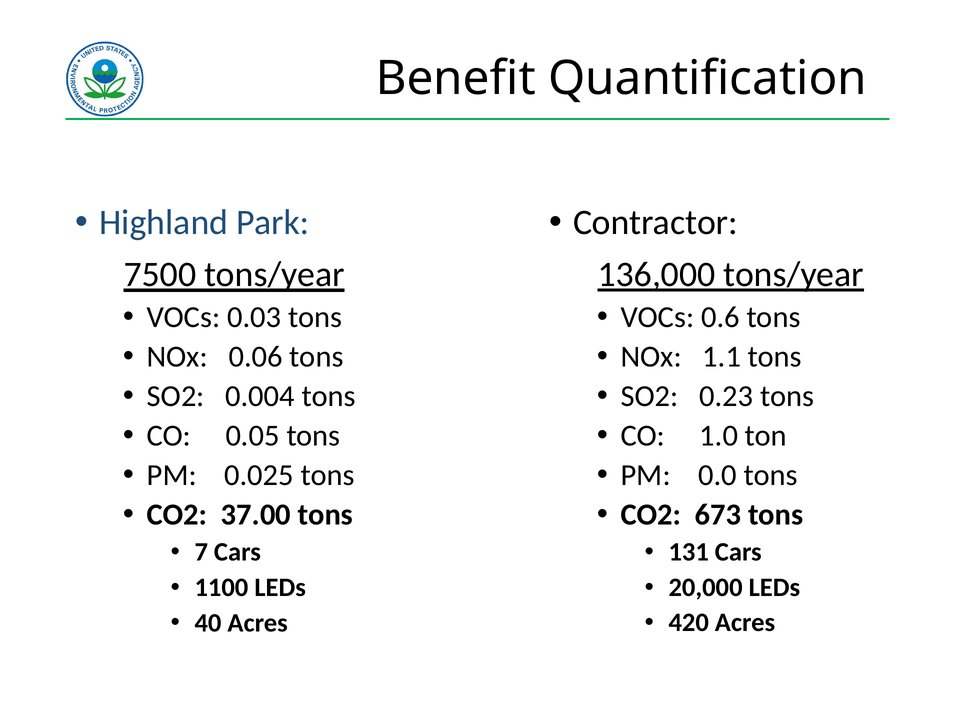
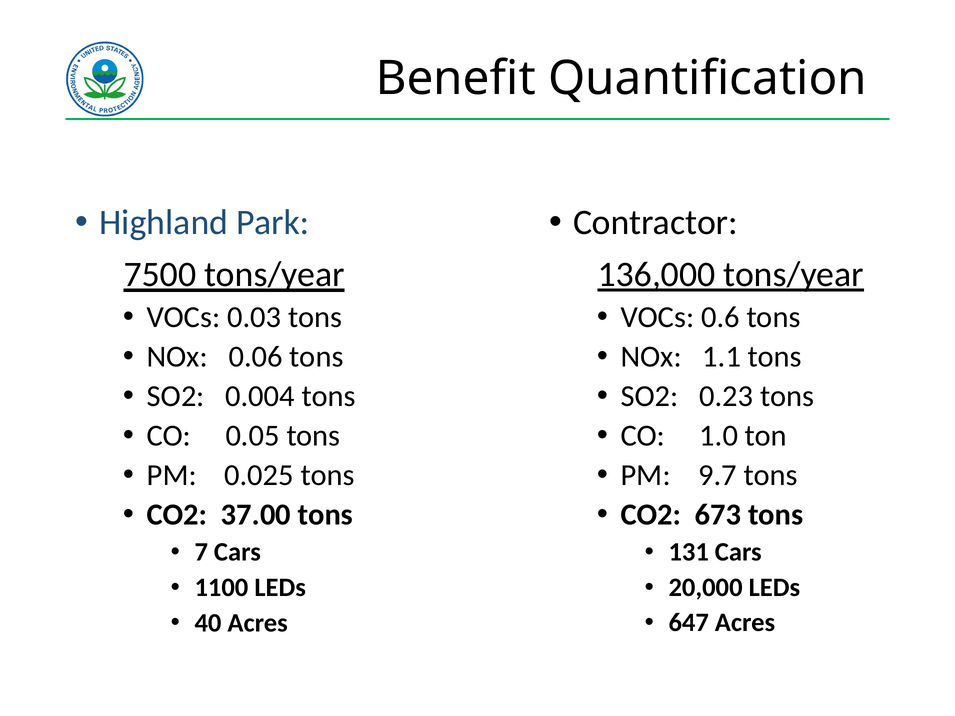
0.0: 0.0 -> 9.7
420: 420 -> 647
